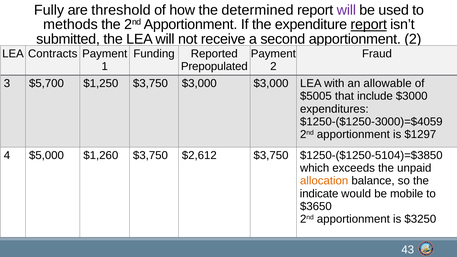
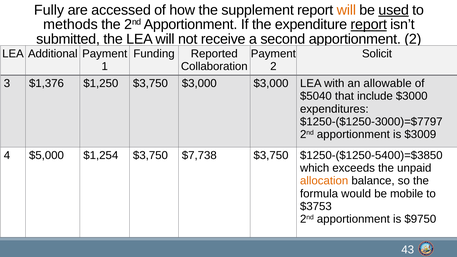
threshold: threshold -> accessed
determined: determined -> supplement
will at (346, 10) colour: purple -> orange
used underline: none -> present
Contracts: Contracts -> Additional
Fraud: Fraud -> Solicit
Prepopulated: Prepopulated -> Collaboration
$5,700: $5,700 -> $1,376
$5005: $5005 -> $5040
$1250-($1250-3000)=$4059: $1250-($1250-3000)=$4059 -> $1250-($1250-3000)=$7797
$1297: $1297 -> $3009
$1,260: $1,260 -> $1,254
$2,612: $2,612 -> $7,738
$1250-($1250-5104)=$3850: $1250-($1250-5104)=$3850 -> $1250-($1250-5400)=$3850
indicate: indicate -> formula
$3650: $3650 -> $3753
$3250: $3250 -> $9750
